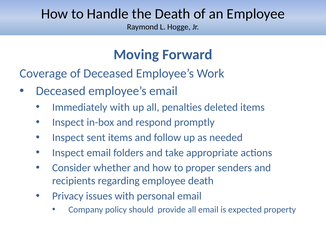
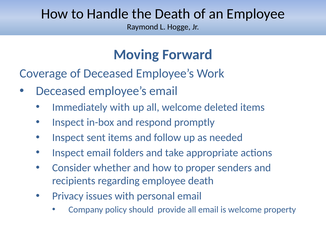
all penalties: penalties -> welcome
is expected: expected -> welcome
